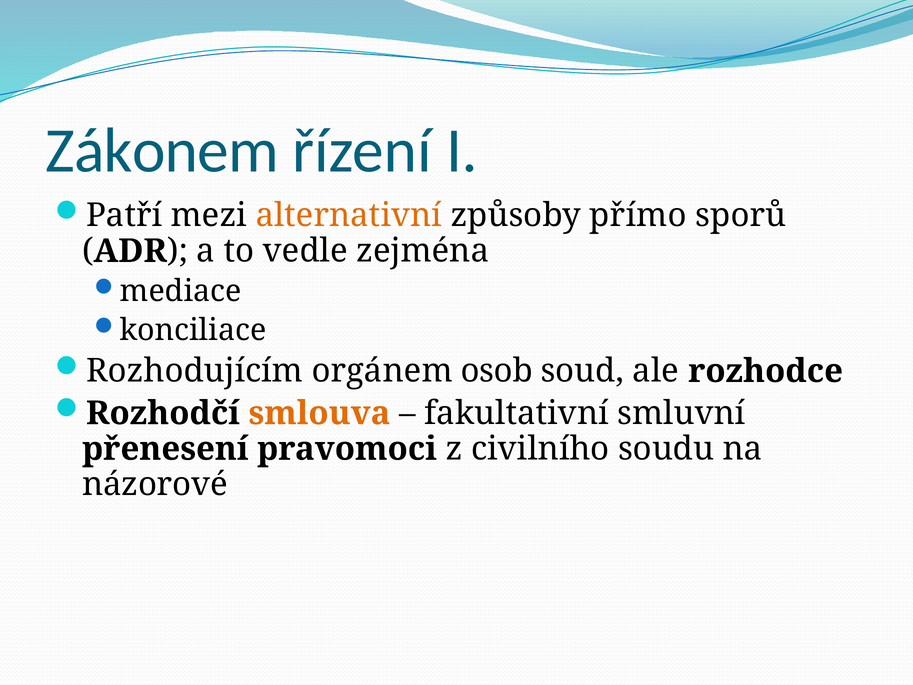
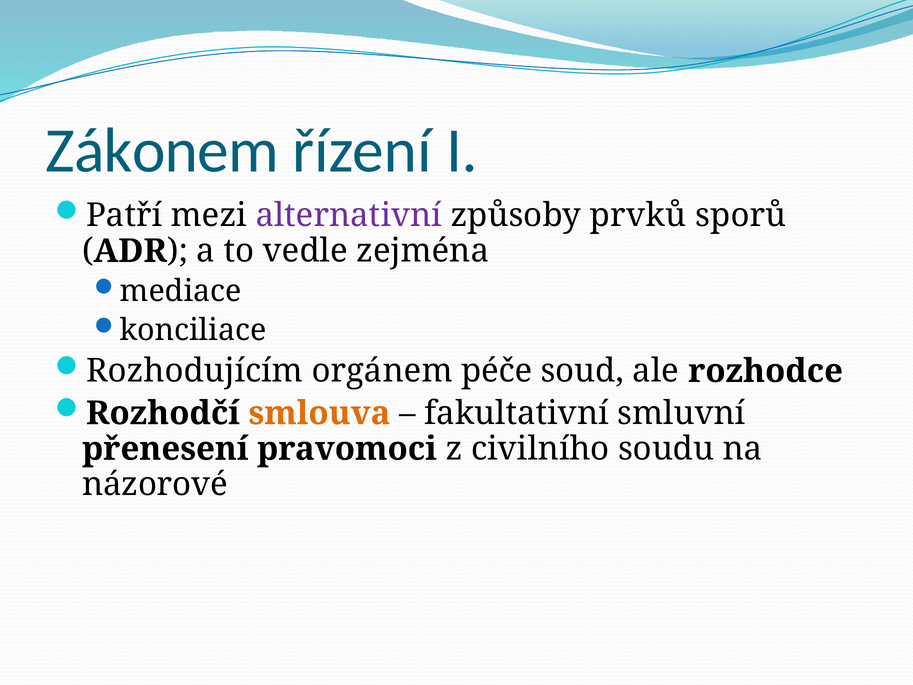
alternativní colour: orange -> purple
přímo: přímo -> prvků
osob: osob -> péče
